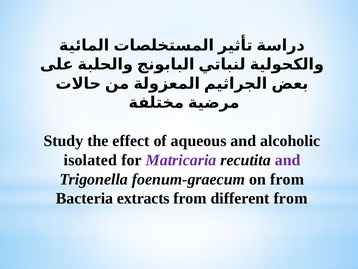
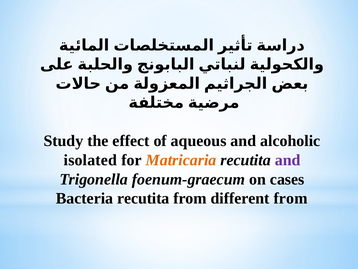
Matricaria colour: purple -> orange
on from: from -> cases
Bacteria extracts: extracts -> recutita
